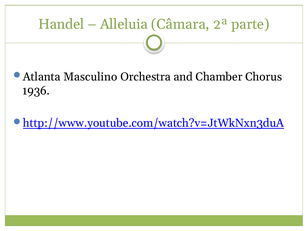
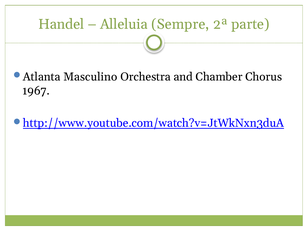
Câmara: Câmara -> Sempre
1936: 1936 -> 1967
